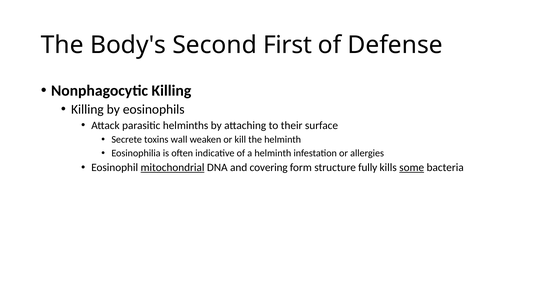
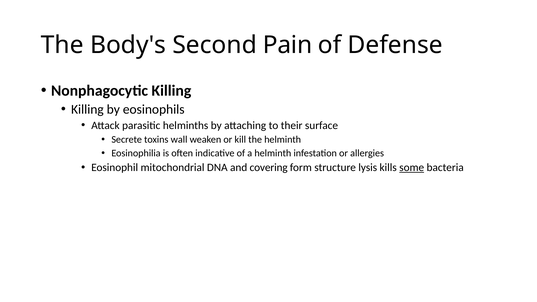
First: First -> Pain
mitochondrial underline: present -> none
fully: fully -> lysis
